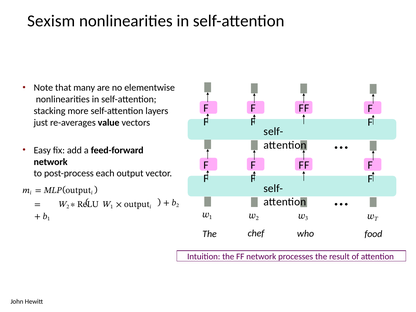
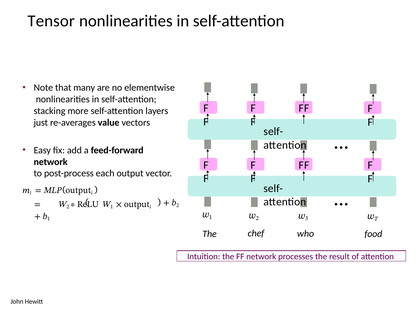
Sexism: Sexism -> Tensor
